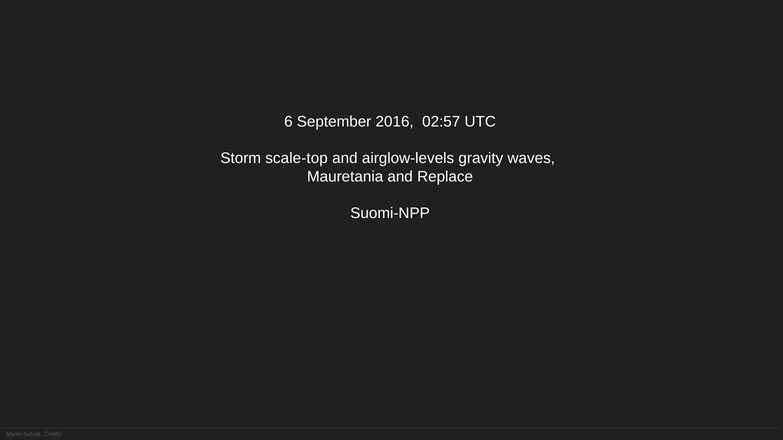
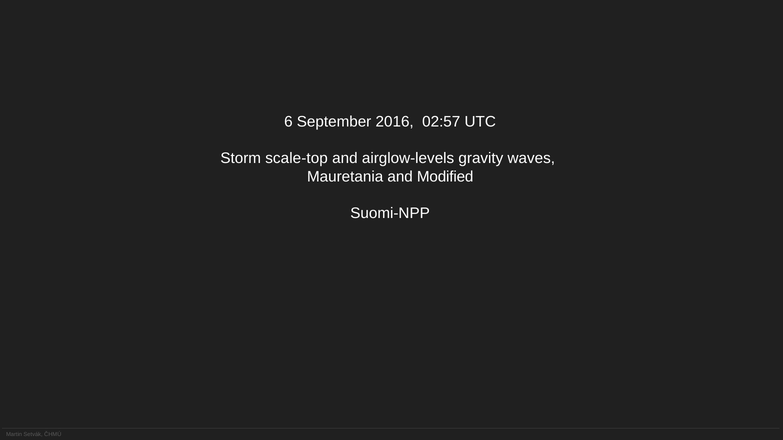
Replace: Replace -> Modified
